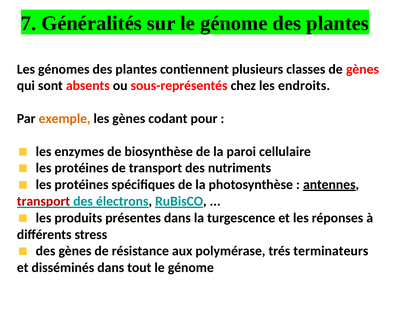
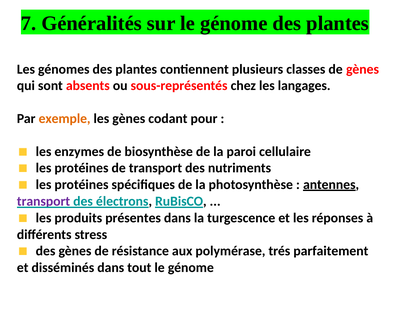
endroits: endroits -> langages
transport at (43, 201) colour: red -> purple
terminateurs: terminateurs -> parfaitement
